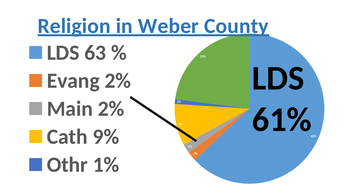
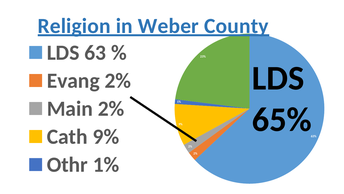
61%: 61% -> 65%
